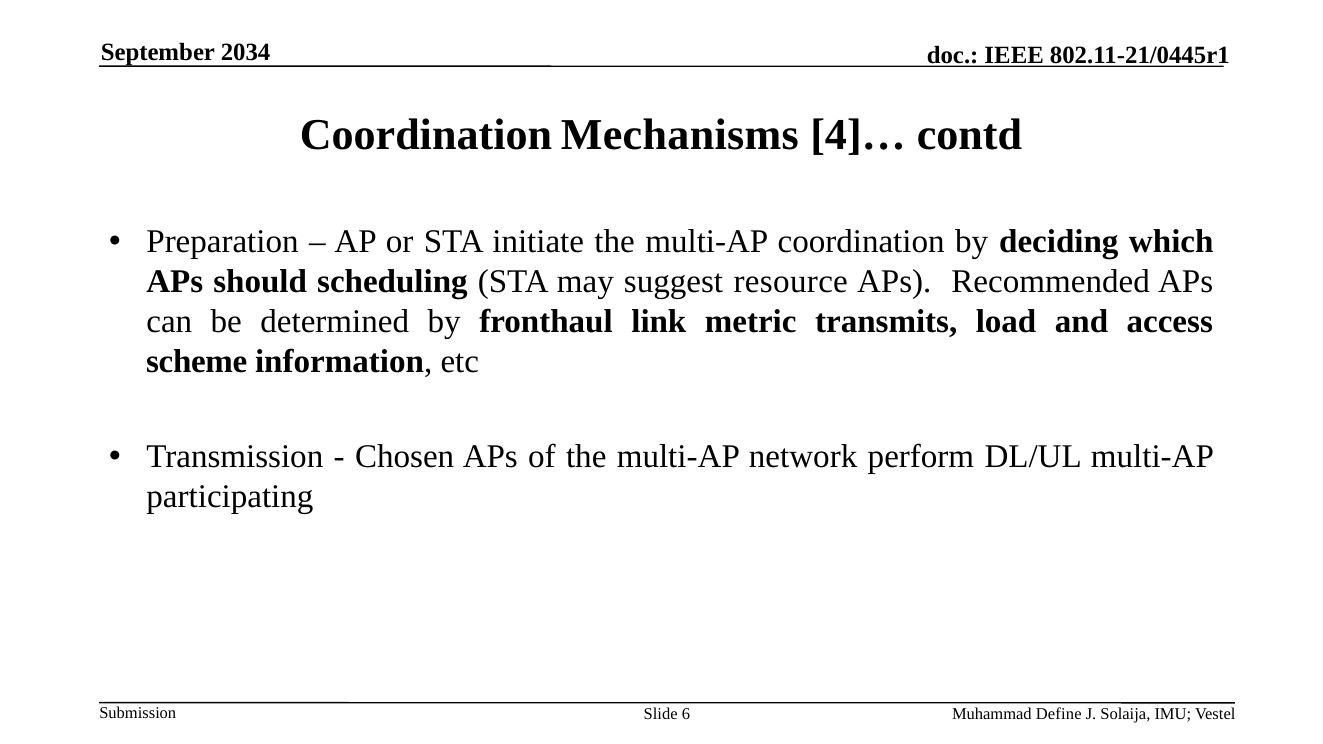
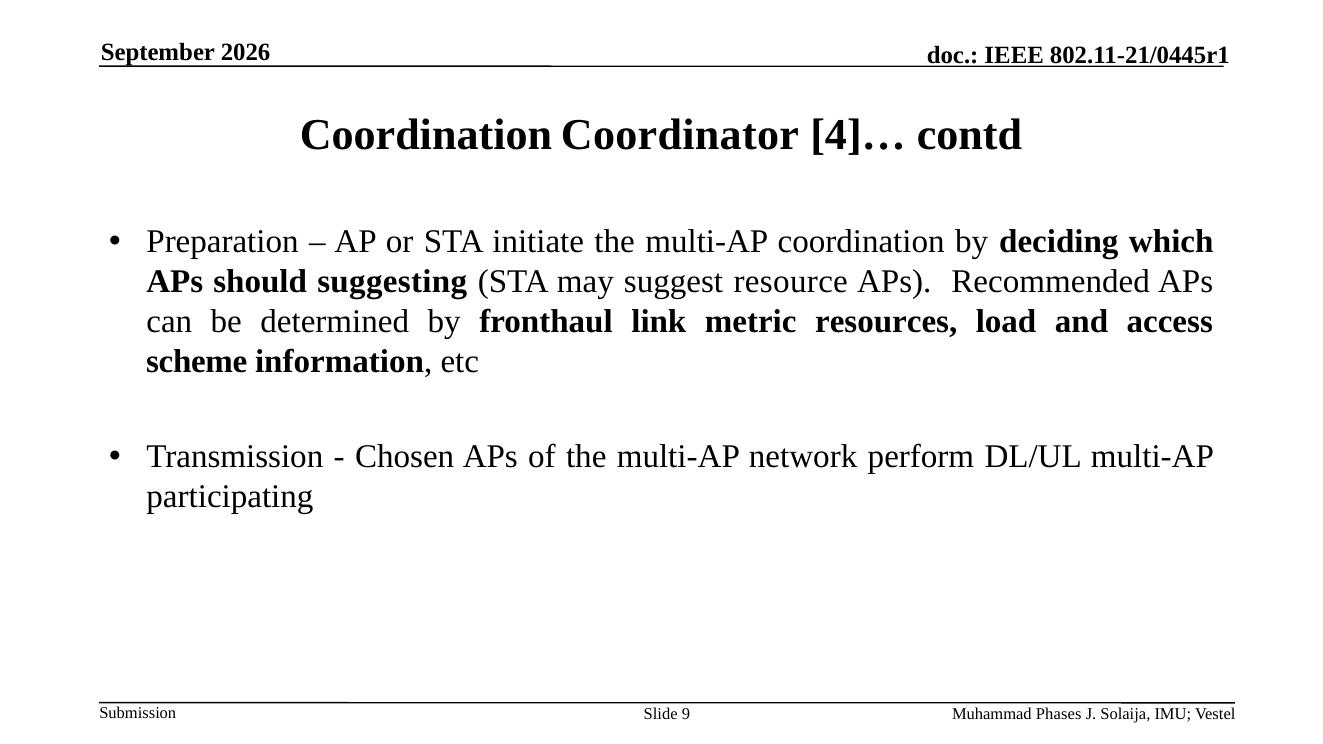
2034: 2034 -> 2026
Mechanisms: Mechanisms -> Coordinator
scheduling: scheduling -> suggesting
transmits: transmits -> resources
6: 6 -> 9
Define: Define -> Phases
